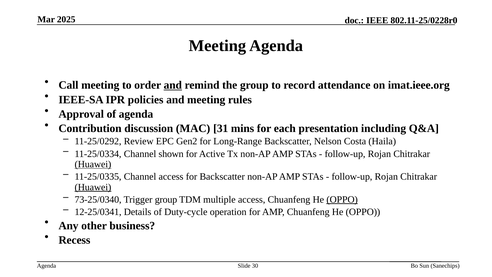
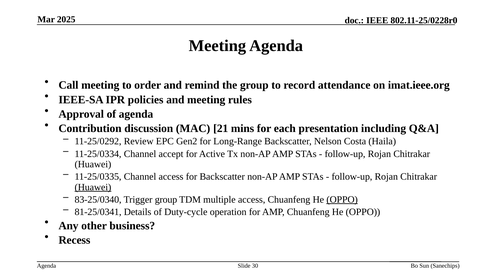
and at (173, 85) underline: present -> none
31: 31 -> 21
shown: shown -> accept
Huawei at (93, 164) underline: present -> none
73-25/0340: 73-25/0340 -> 83-25/0340
12-25/0341: 12-25/0341 -> 81-25/0341
